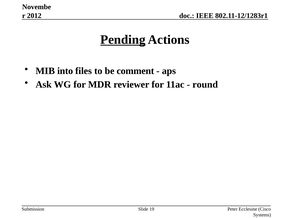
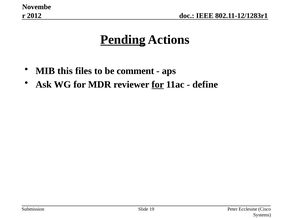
into: into -> this
for at (158, 84) underline: none -> present
round: round -> define
